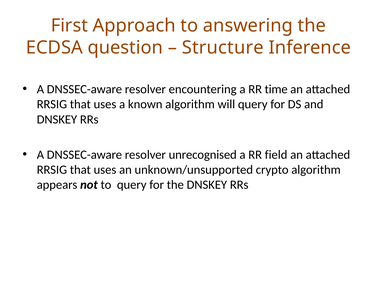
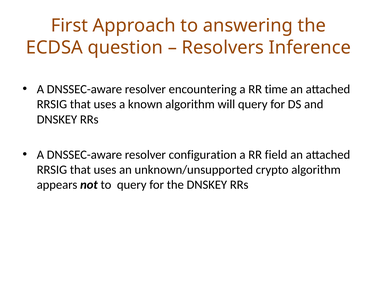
Structure: Structure -> Resolvers
unrecognised: unrecognised -> configuration
